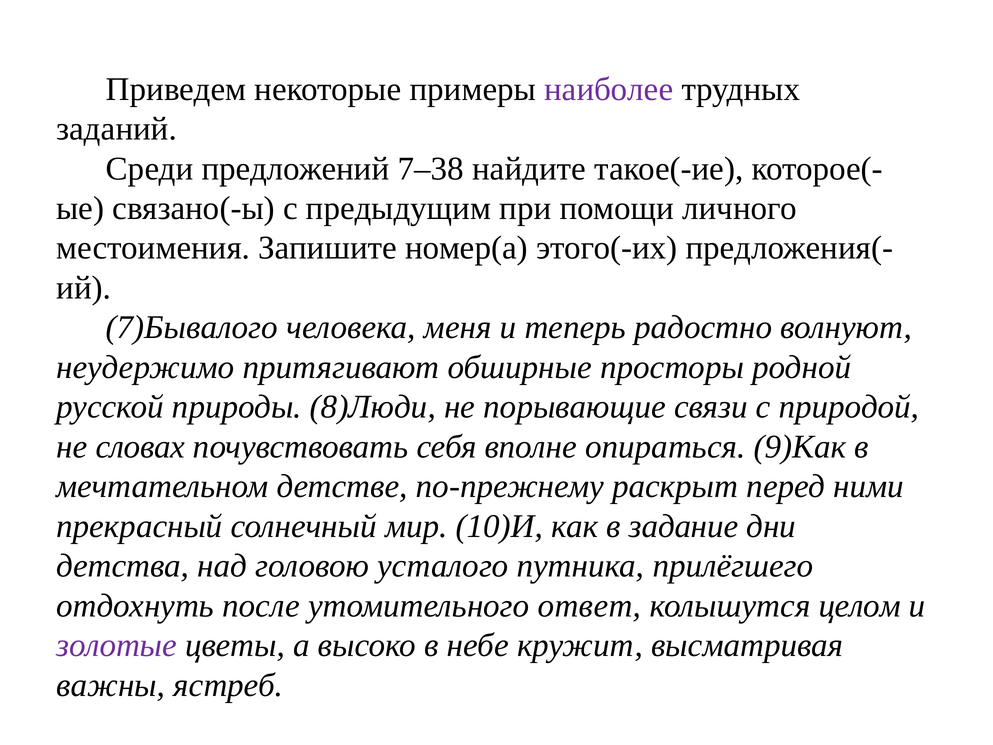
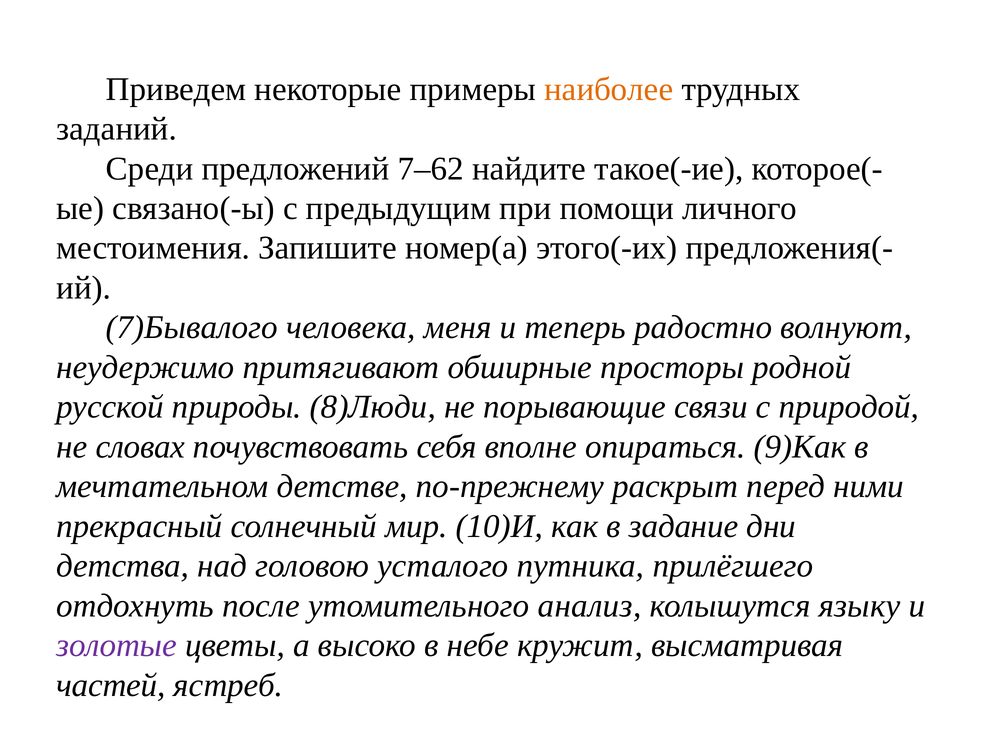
наиболее colour: purple -> orange
7–38: 7–38 -> 7–62
ответ: ответ -> анализ
целом: целом -> языку
важны: важны -> частей
